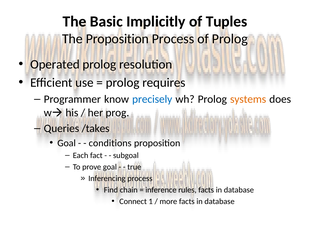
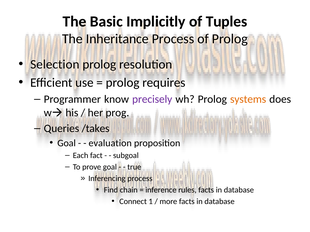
The Proposition: Proposition -> Inheritance
Operated: Operated -> Selection
precisely colour: blue -> purple
conditions: conditions -> evaluation
